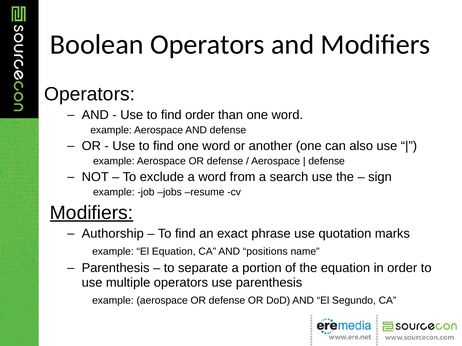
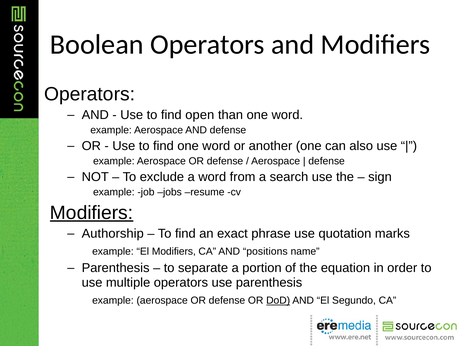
find order: order -> open
El Equation: Equation -> Modifiers
DoD underline: none -> present
